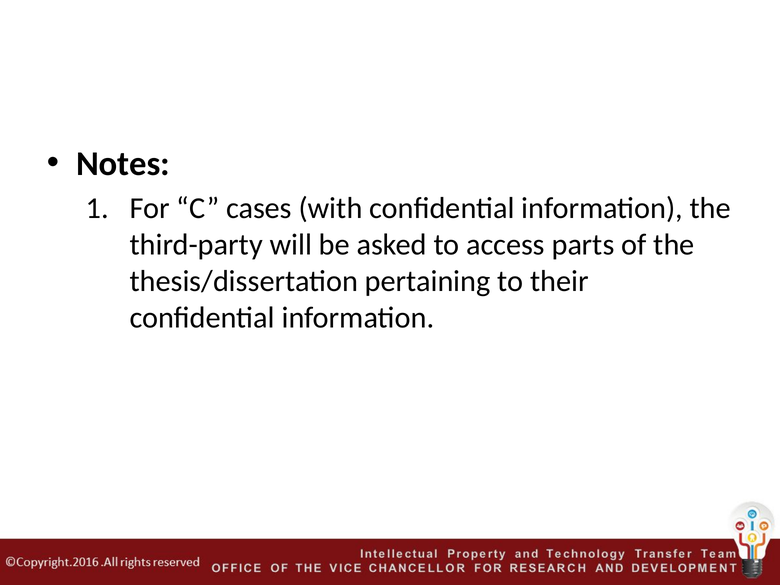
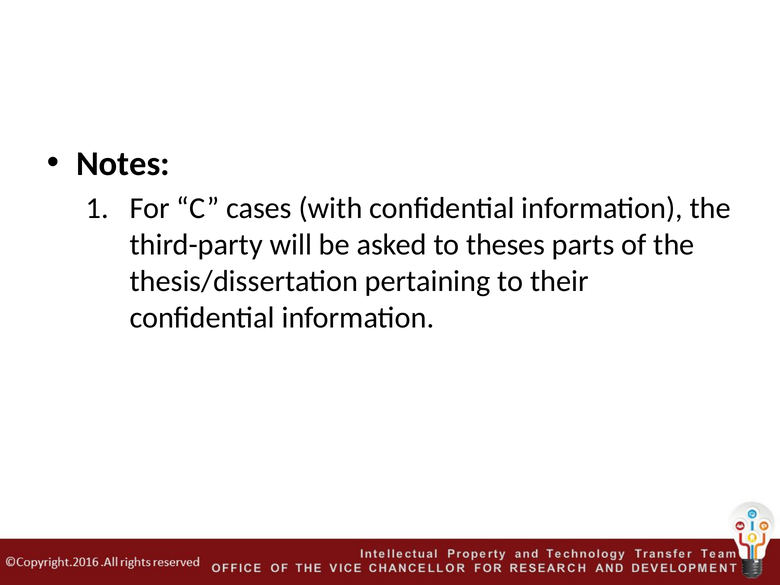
access: access -> theses
